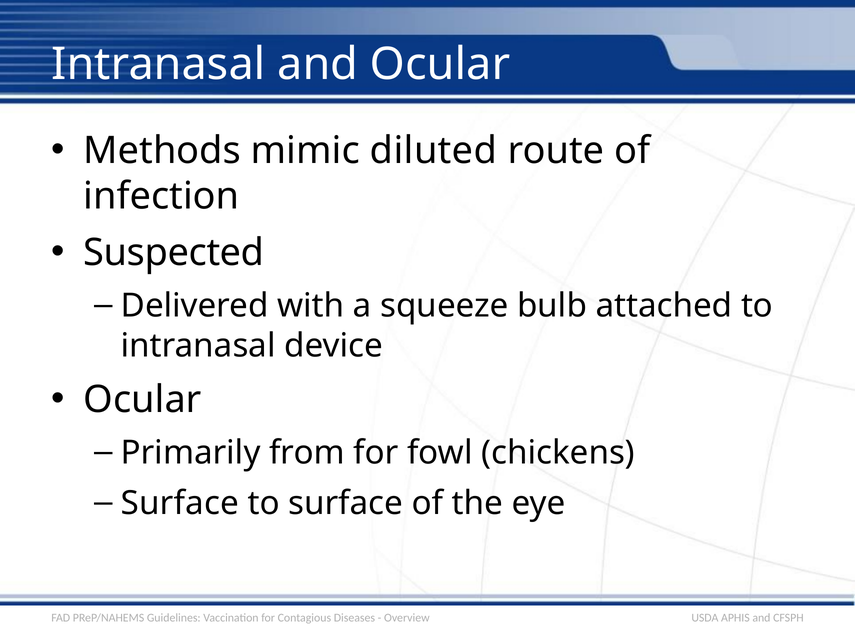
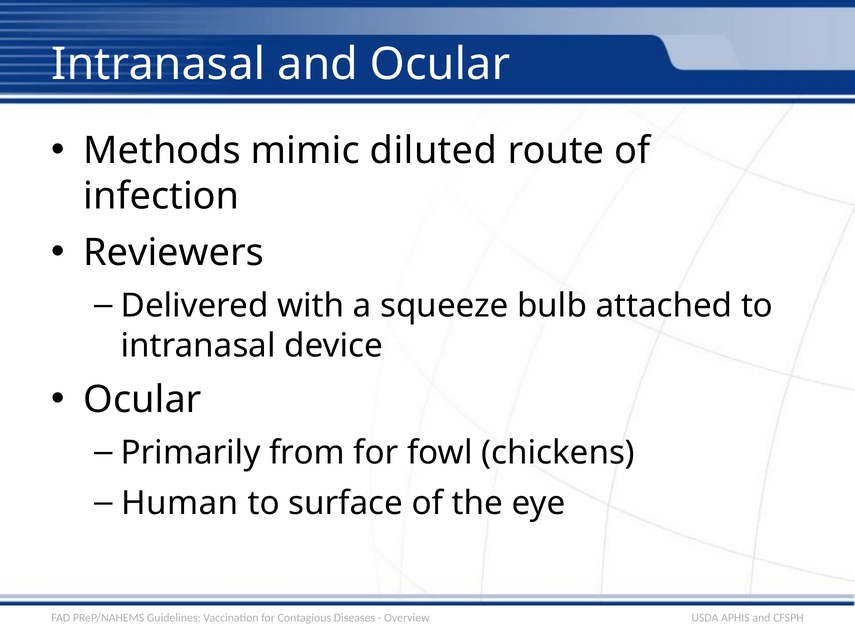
Suspected: Suspected -> Reviewers
Surface at (180, 503): Surface -> Human
